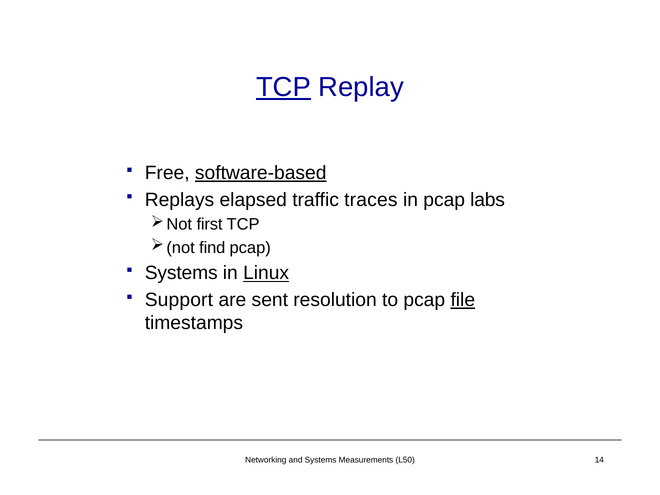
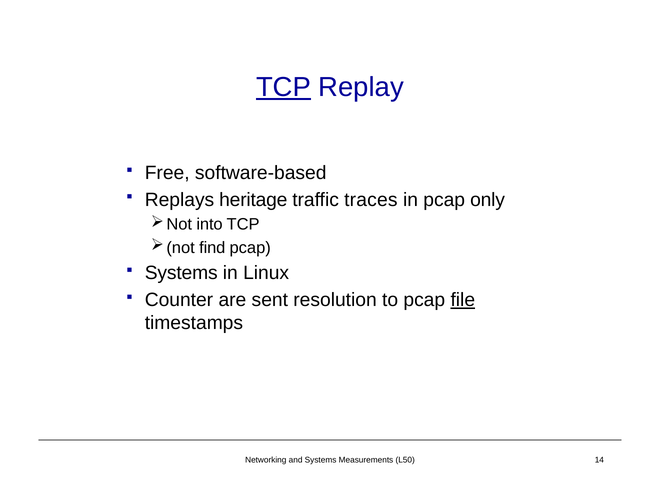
software-based underline: present -> none
elapsed: elapsed -> heritage
labs: labs -> only
first: first -> into
Linux underline: present -> none
Support: Support -> Counter
